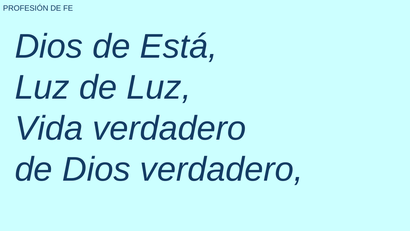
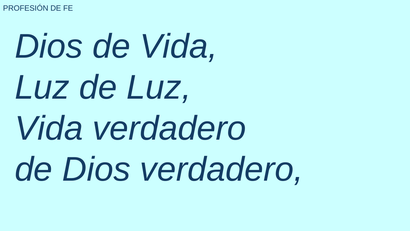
de Está: Está -> Vida
